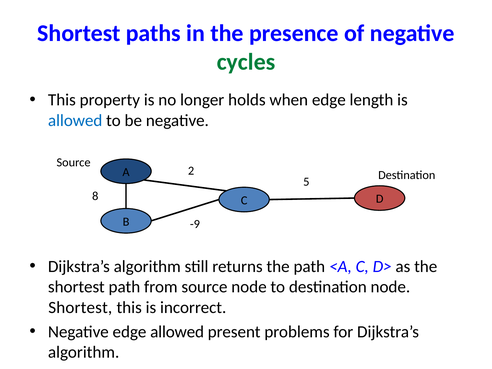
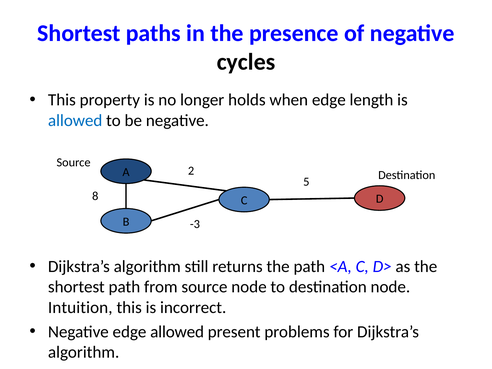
cycles colour: green -> black
-9: -9 -> -3
Shortest at (80, 307): Shortest -> Intuition
